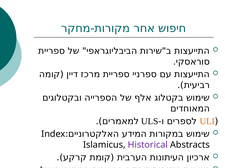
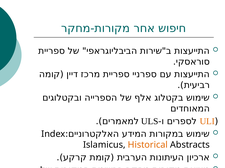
Historical colour: purple -> orange
